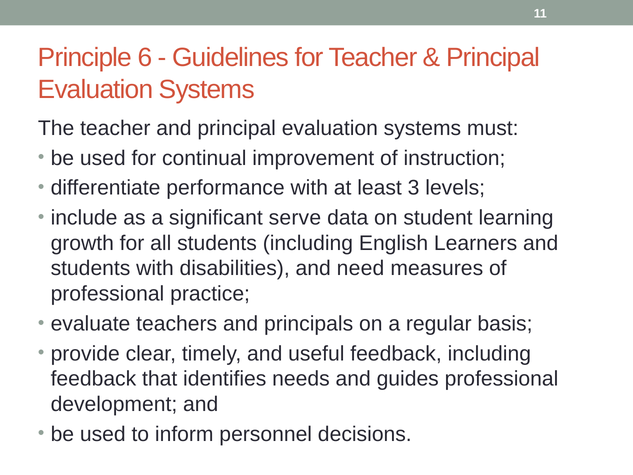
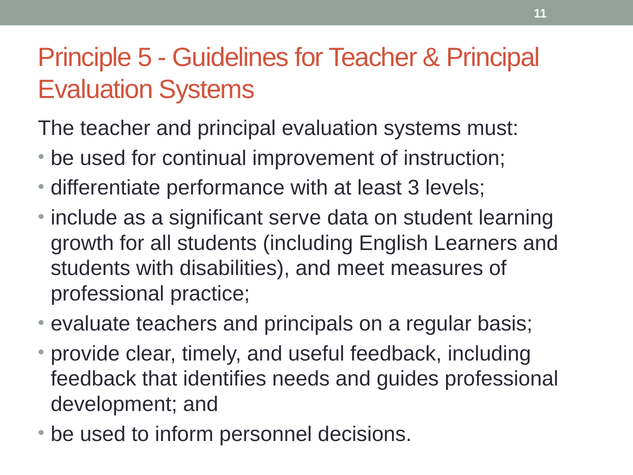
6: 6 -> 5
need: need -> meet
